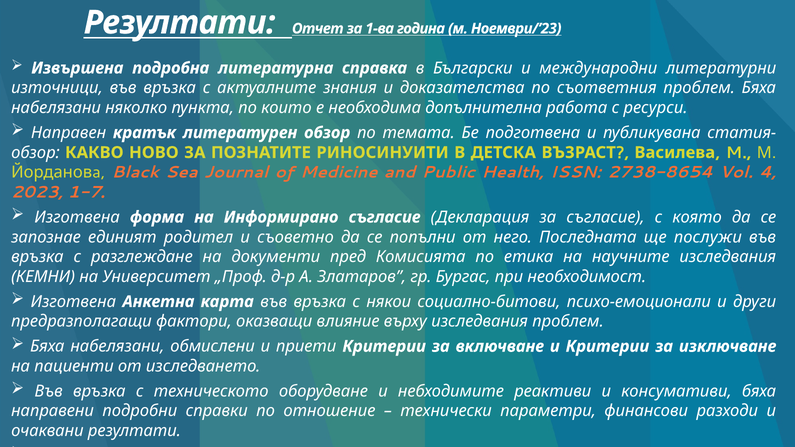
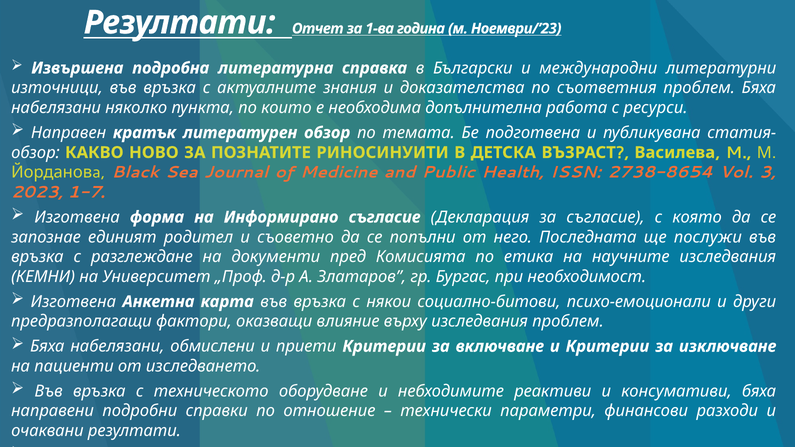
4: 4 -> 3
